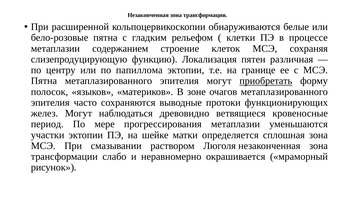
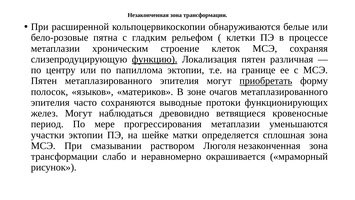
содержанием: содержанием -> хроническим
функцию underline: none -> present
Пятна at (44, 81): Пятна -> Пятен
